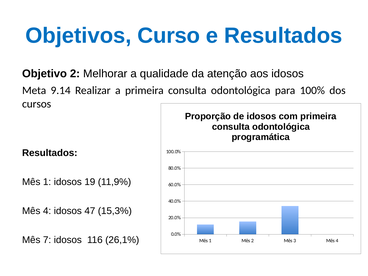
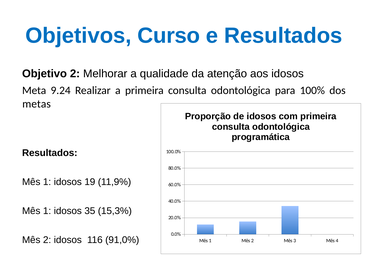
9.14: 9.14 -> 9.24
cursos: cursos -> metas
4 at (47, 211): 4 -> 1
47: 47 -> 35
7 at (47, 240): 7 -> 2
26,1%: 26,1% -> 91,0%
